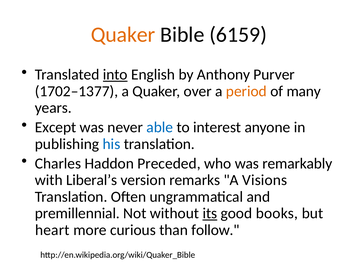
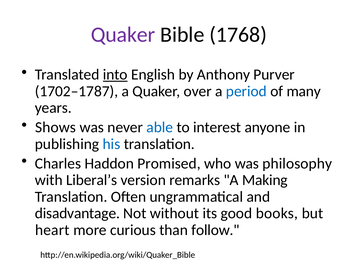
Quaker at (123, 35) colour: orange -> purple
6159: 6159 -> 1768
1702–1377: 1702–1377 -> 1702–1787
period colour: orange -> blue
Except: Except -> Shows
Preceded: Preceded -> Promised
remarkably: remarkably -> philosophy
Visions: Visions -> Making
premillennial: premillennial -> disadvantage
its underline: present -> none
